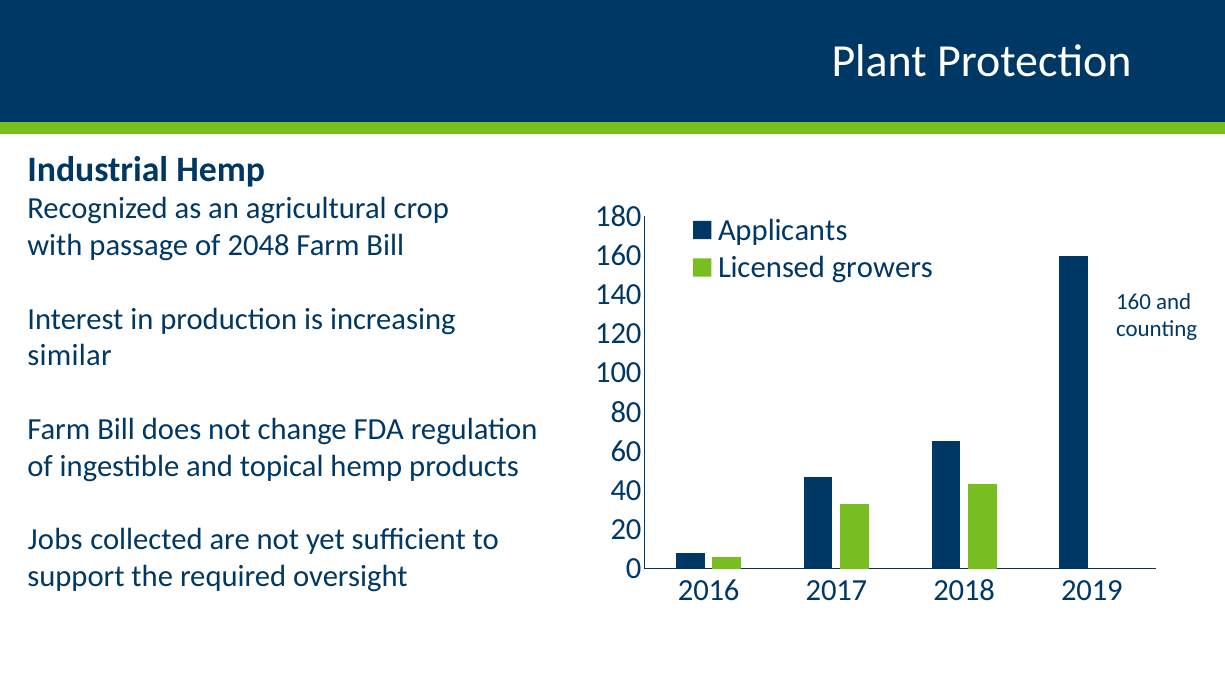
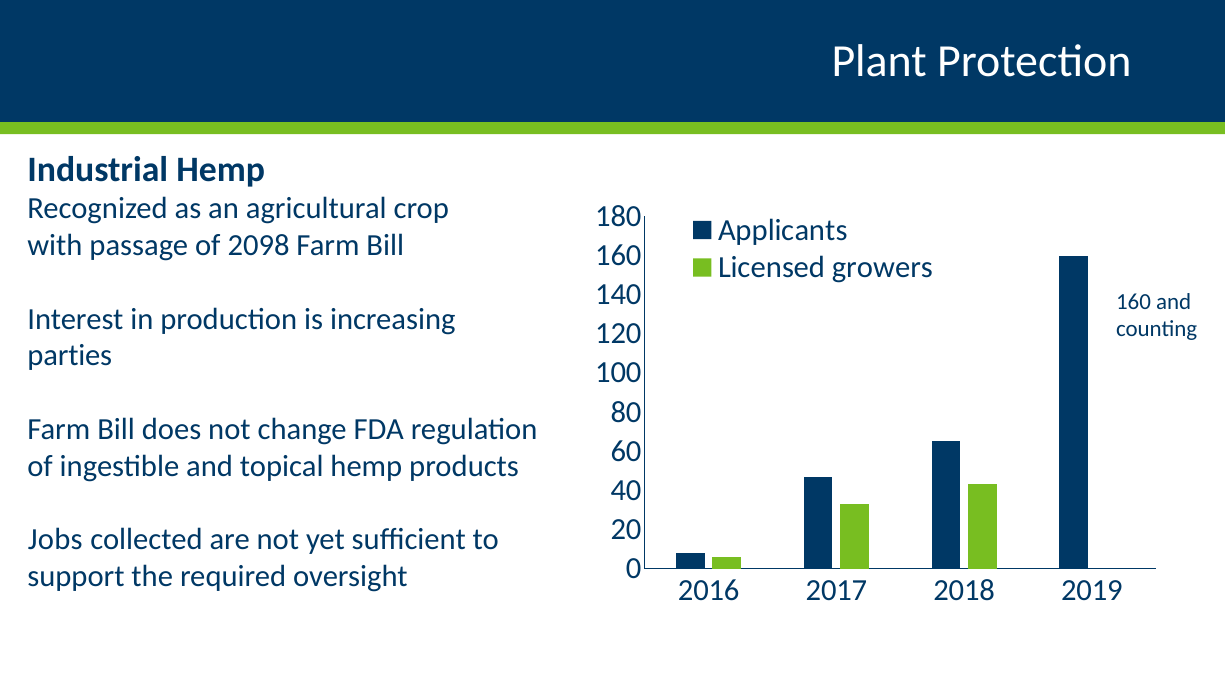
2048: 2048 -> 2098
similar: similar -> parties
